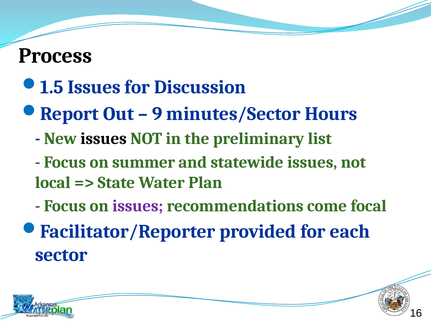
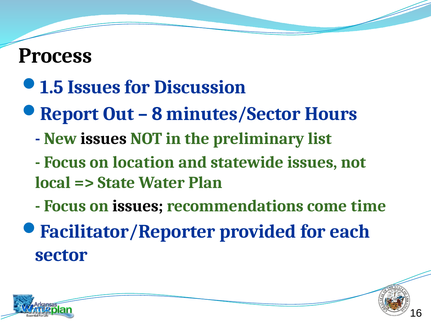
9: 9 -> 8
summer: summer -> location
issues at (138, 206) colour: purple -> black
focal: focal -> time
